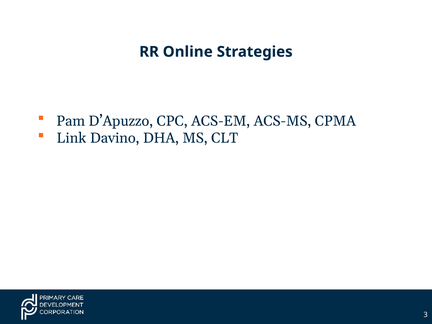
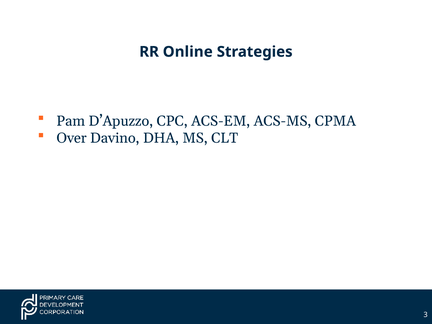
Link: Link -> Over
